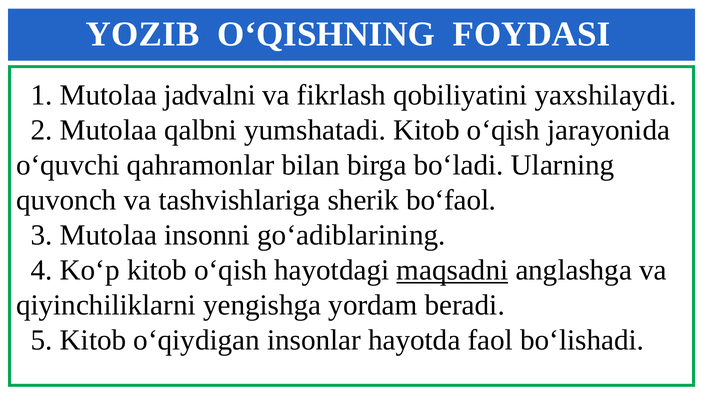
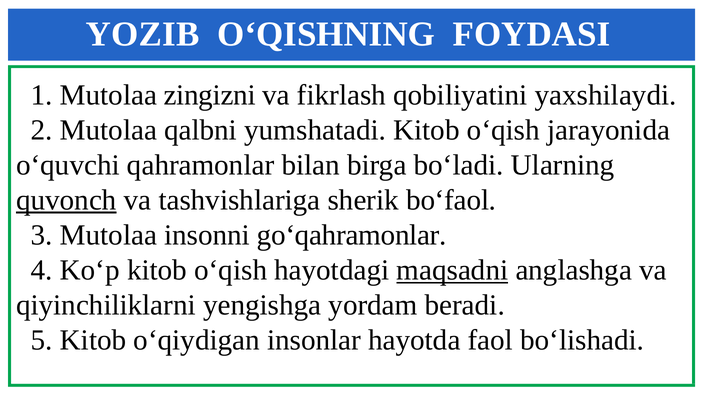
jadvalni: jadvalni -> zingizni
quvonch underline: none -> present
go‘adiblarining: go‘adiblarining -> go‘qahramonlar
